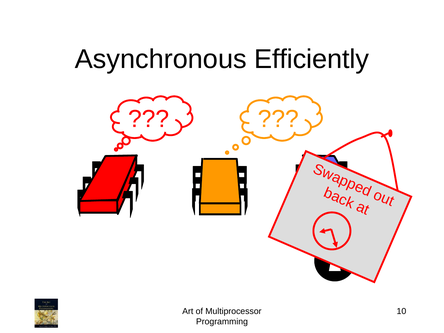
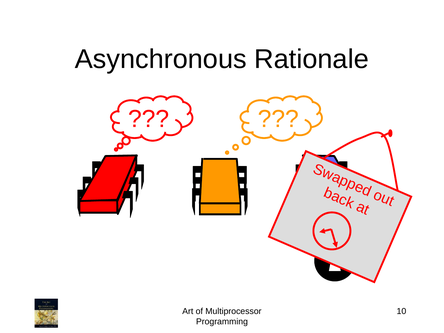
Efficiently: Efficiently -> Rationale
